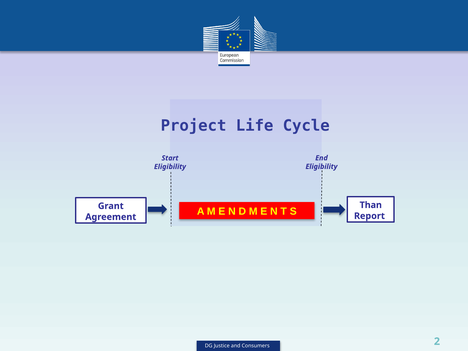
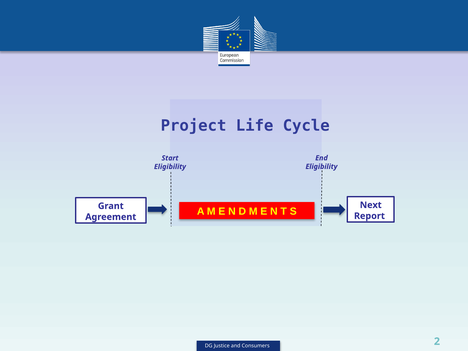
Than: Than -> Next
